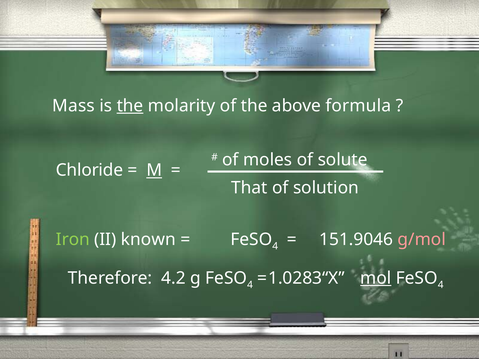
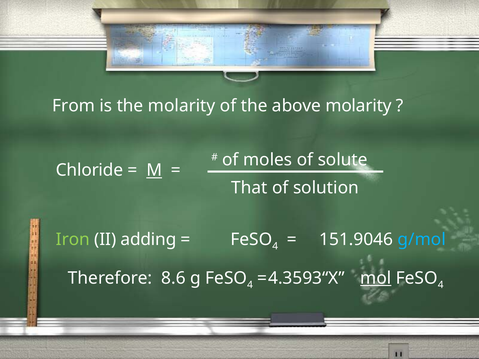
Mass: Mass -> From
the at (130, 106) underline: present -> none
above formula: formula -> molarity
known: known -> adding
g/mol colour: pink -> light blue
4.2: 4.2 -> 8.6
1.0283: 1.0283 -> 4.3593
